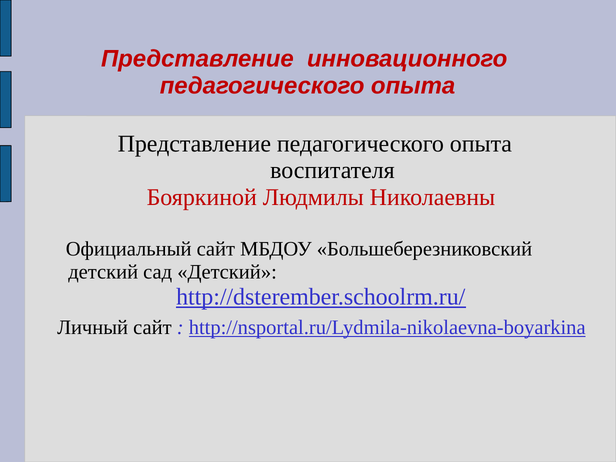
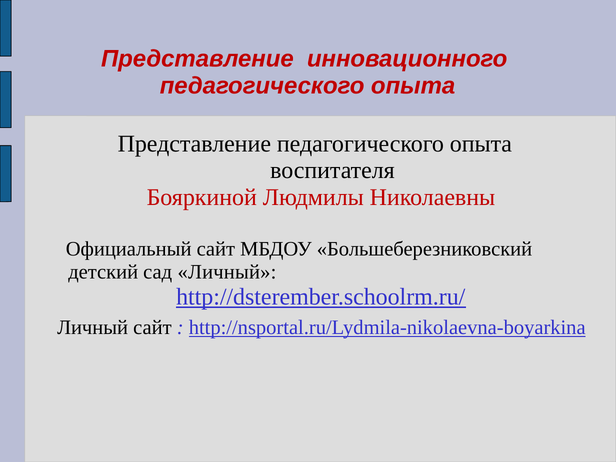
сад Детский: Детский -> Личный
